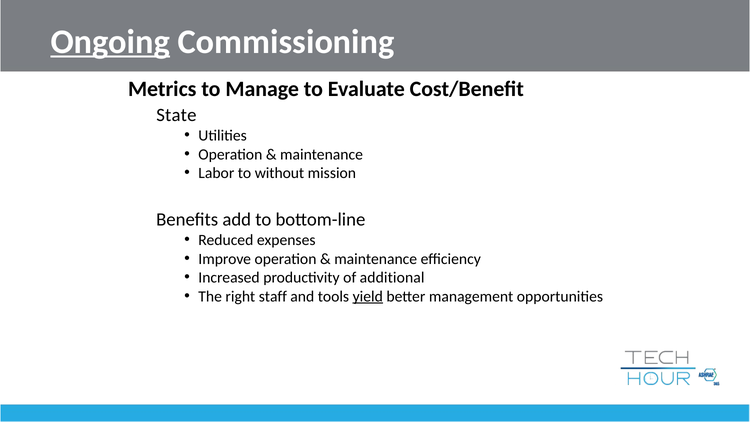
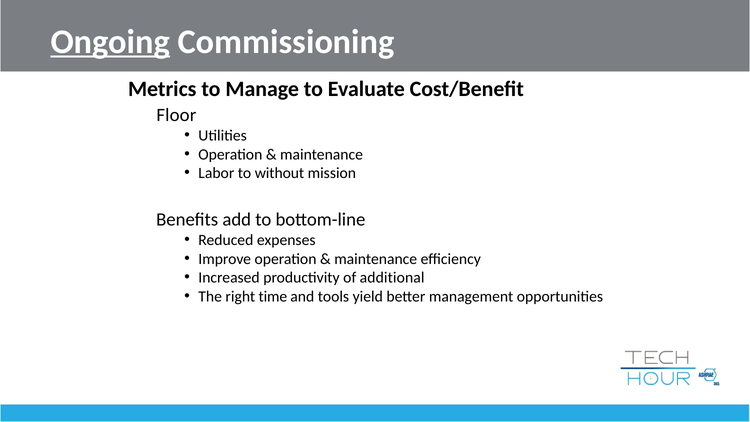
State: State -> Floor
staff: staff -> time
yield underline: present -> none
